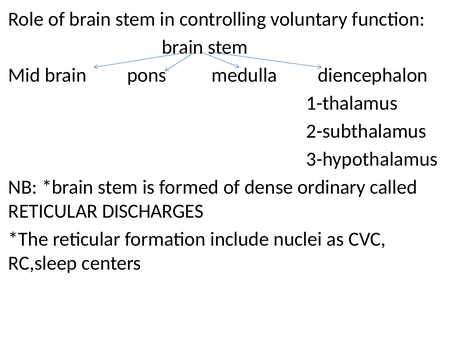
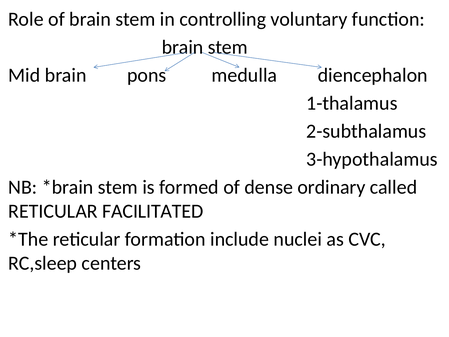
DISCHARGES: DISCHARGES -> FACILITATED
